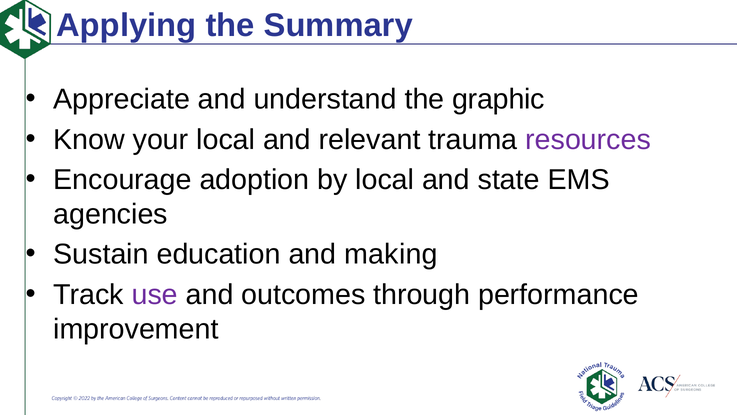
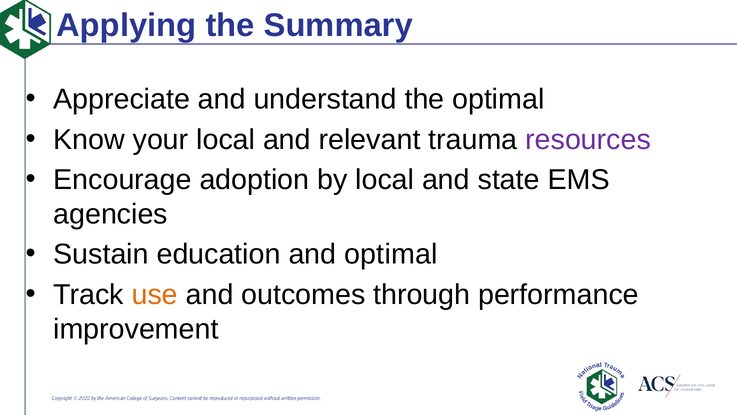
the graphic: graphic -> optimal
and making: making -> optimal
use colour: purple -> orange
